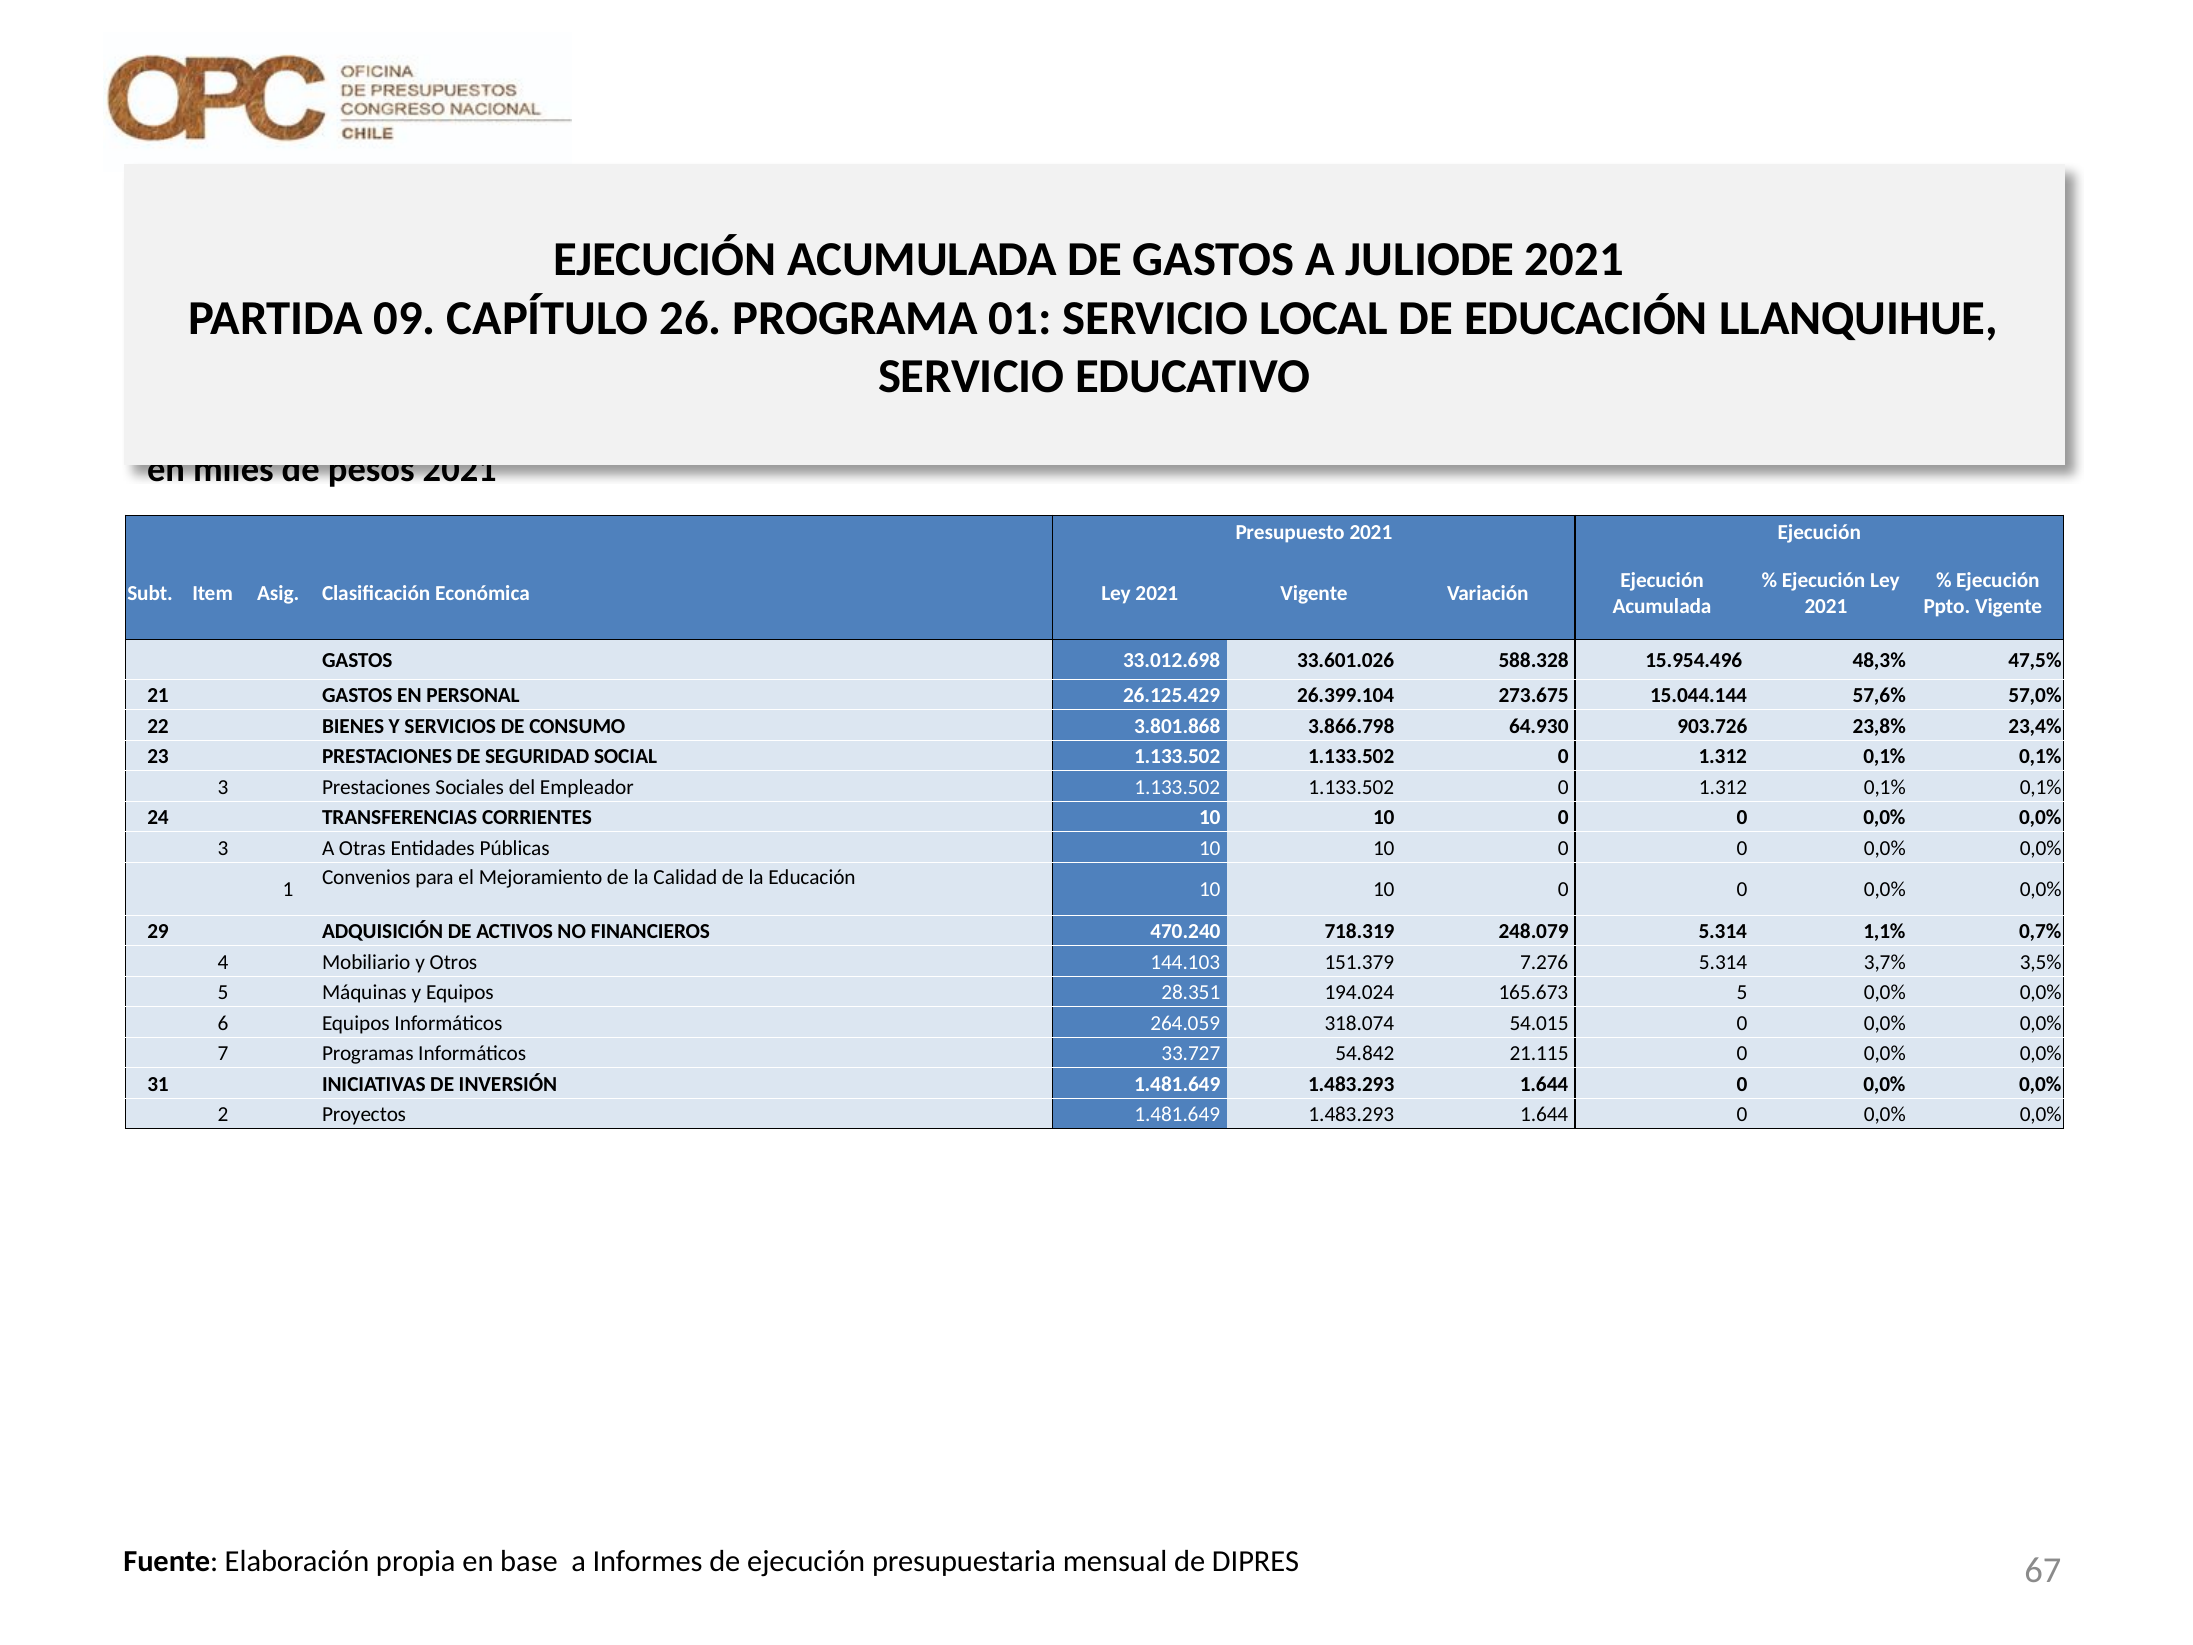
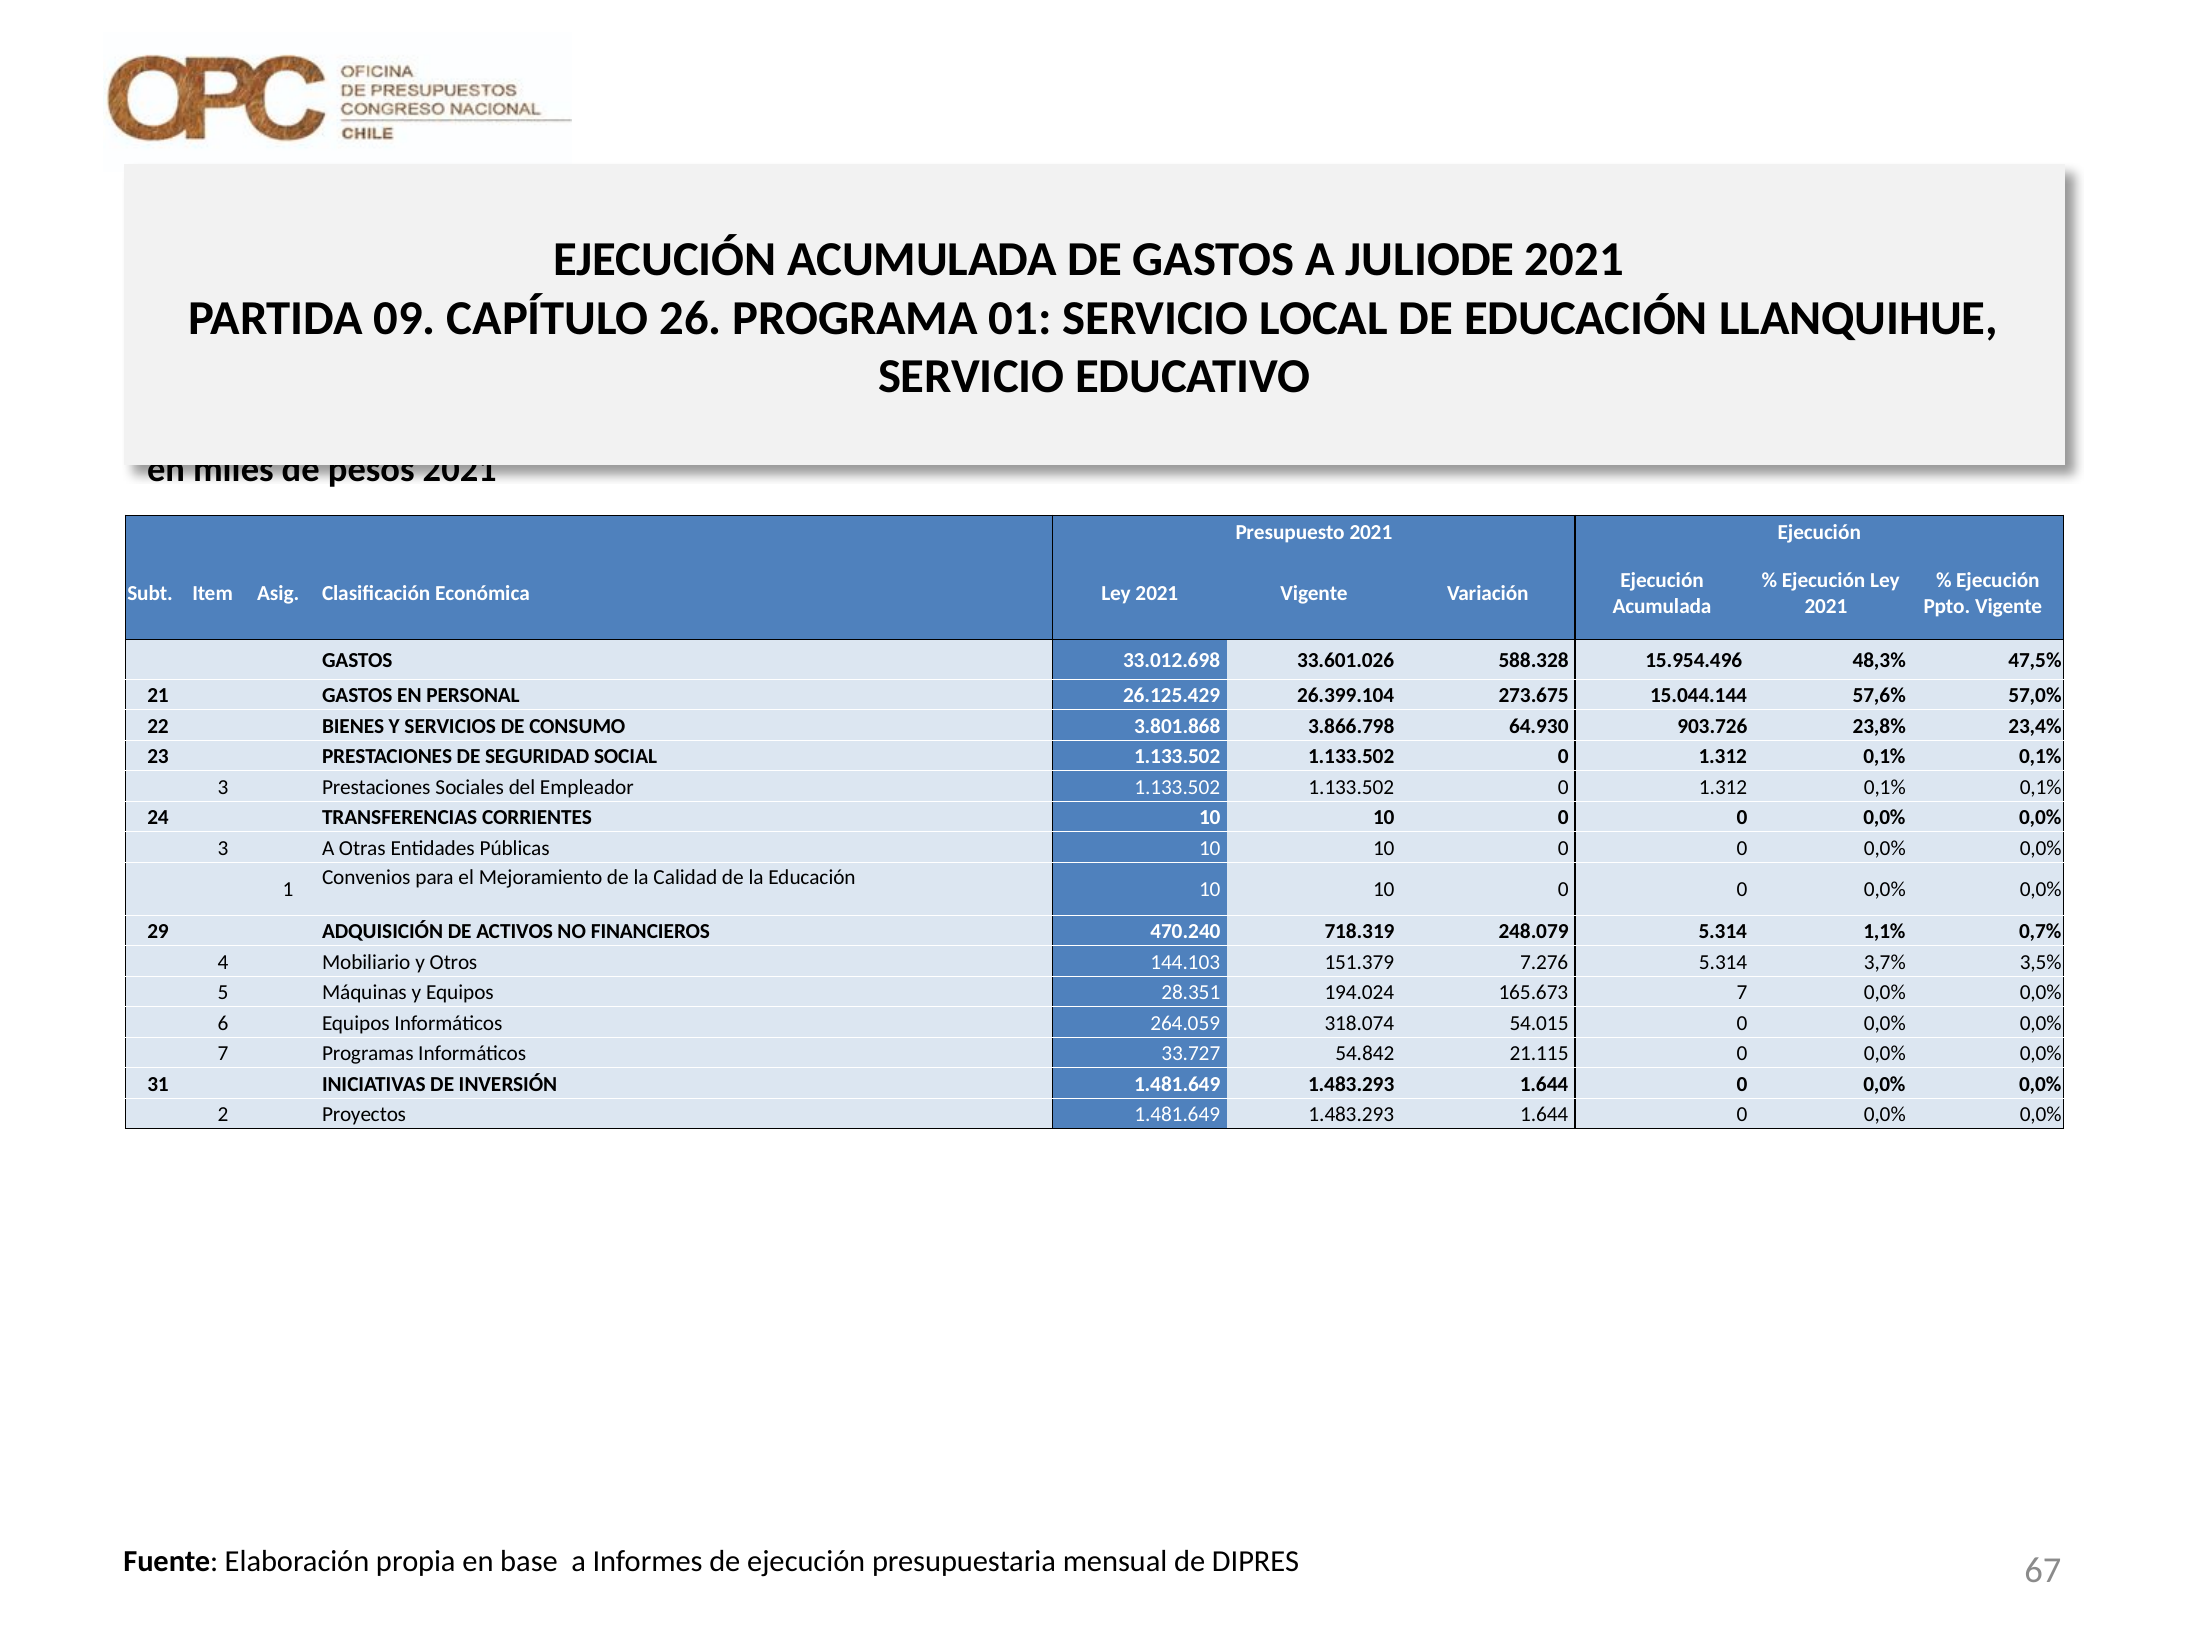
165.673 5: 5 -> 7
